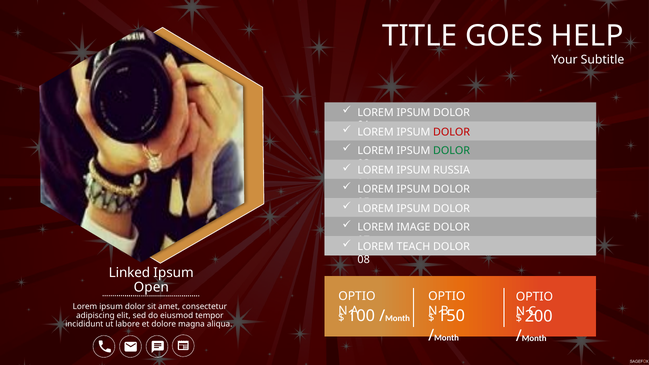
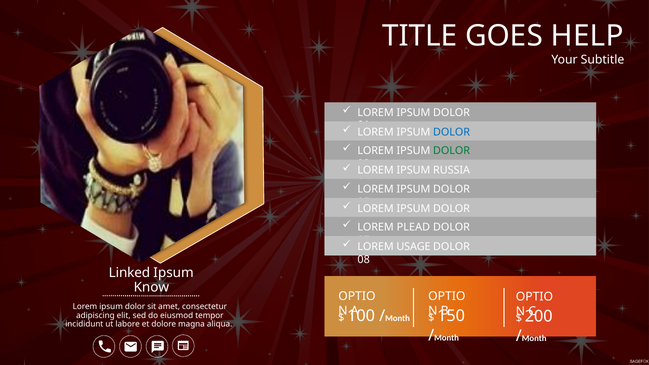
DOLOR at (452, 132) colour: red -> blue
IMAGE: IMAGE -> PLEAD
TEACH: TEACH -> USAGE
Open: Open -> Know
